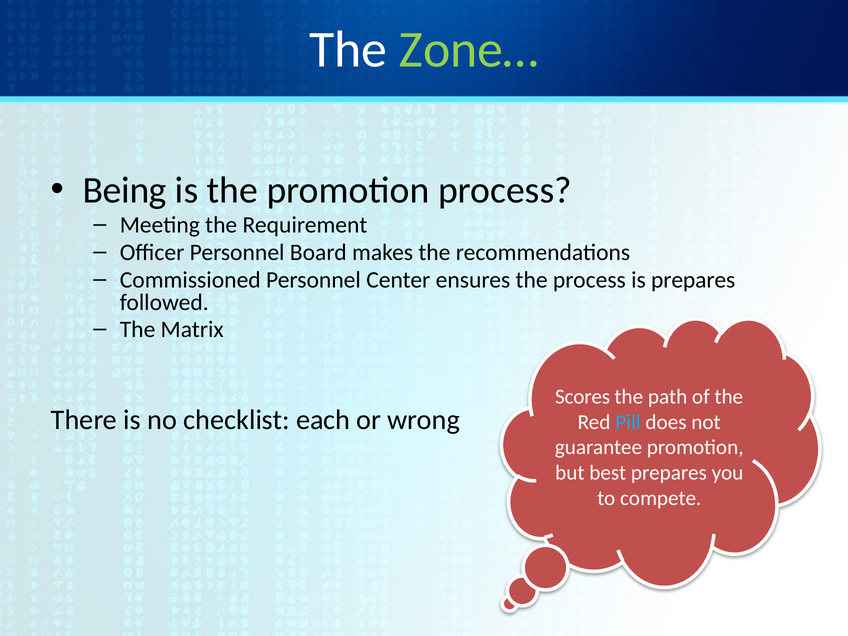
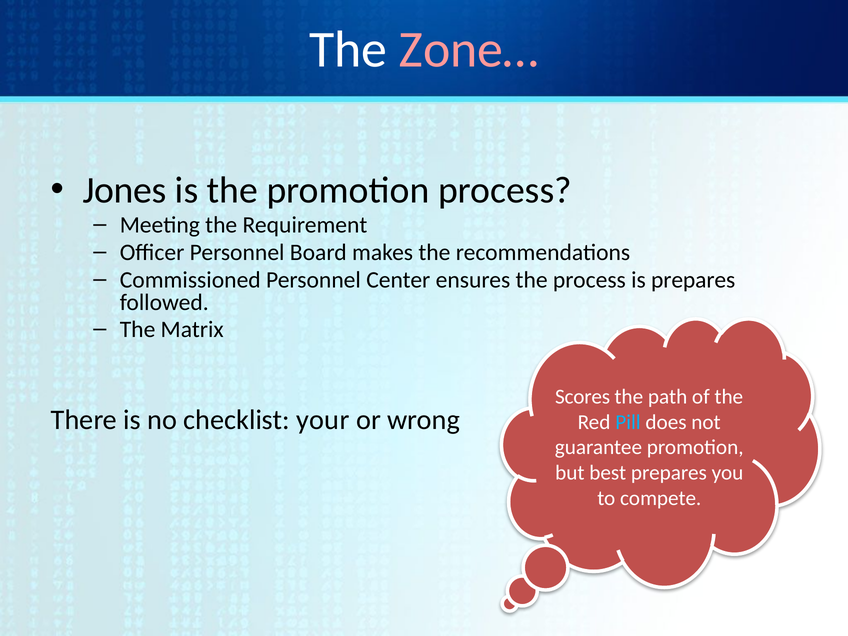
Zone… colour: light green -> pink
Being: Being -> Jones
each: each -> your
